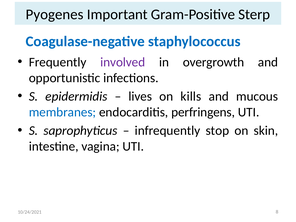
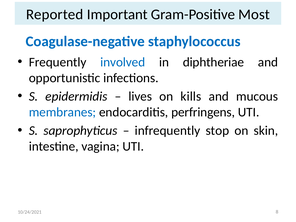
Pyogenes: Pyogenes -> Reported
Sterp: Sterp -> Most
involved colour: purple -> blue
overgrowth: overgrowth -> diphtheriae
